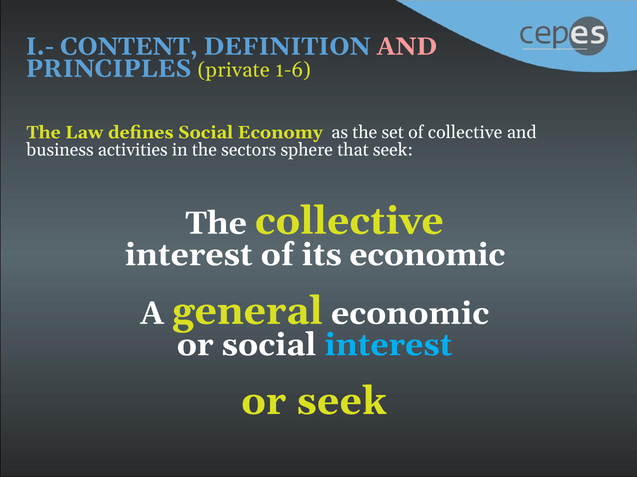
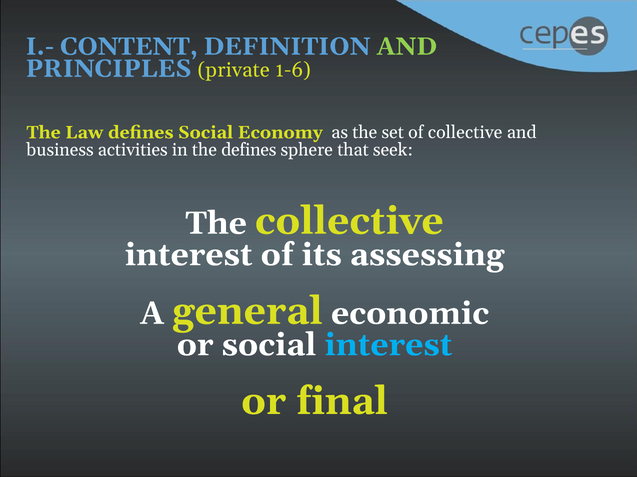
AND at (407, 47) colour: pink -> light green
the sectors: sectors -> defines
its economic: economic -> assessing
or seek: seek -> final
